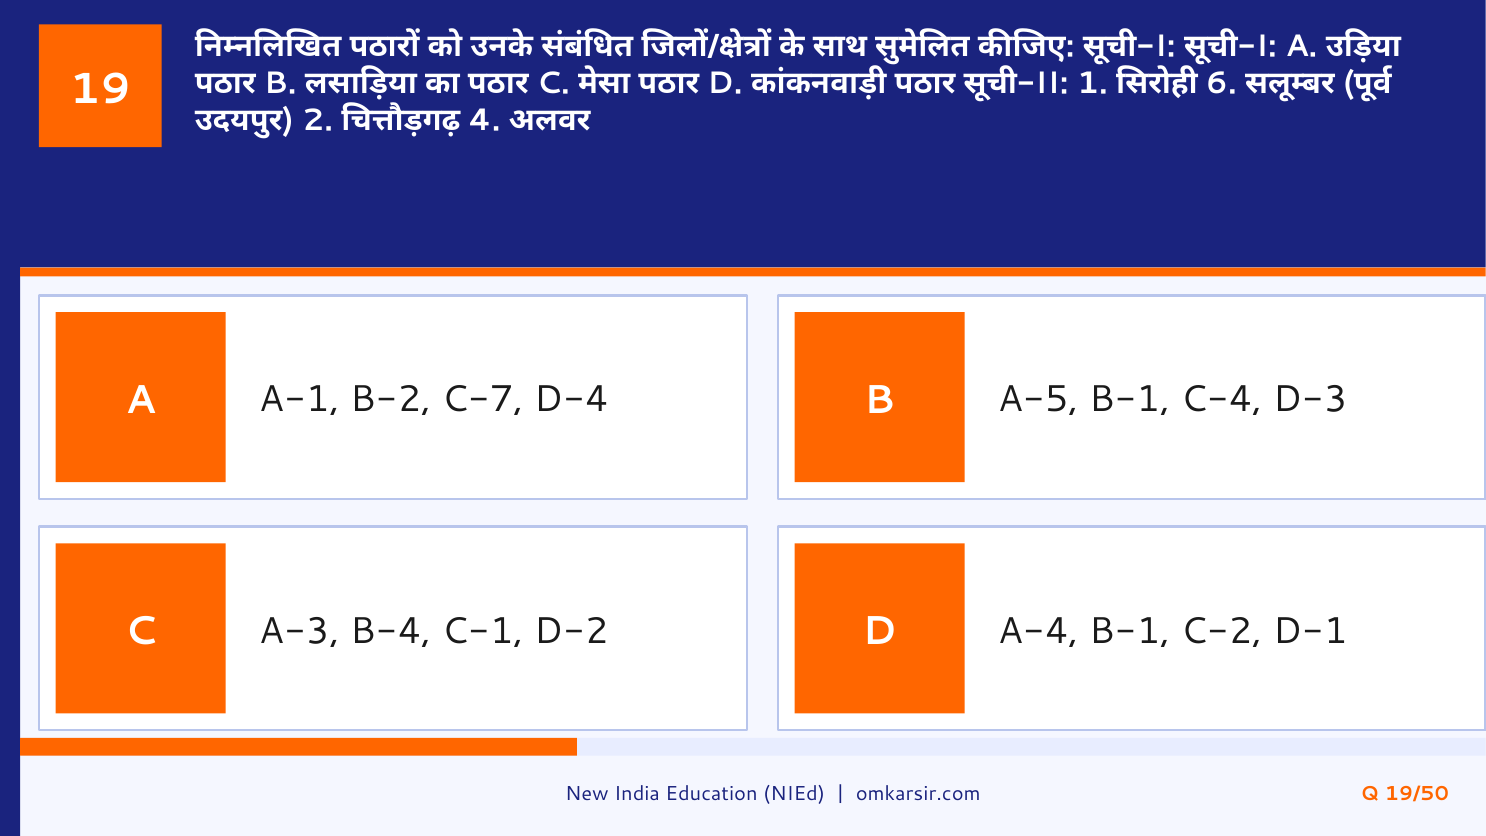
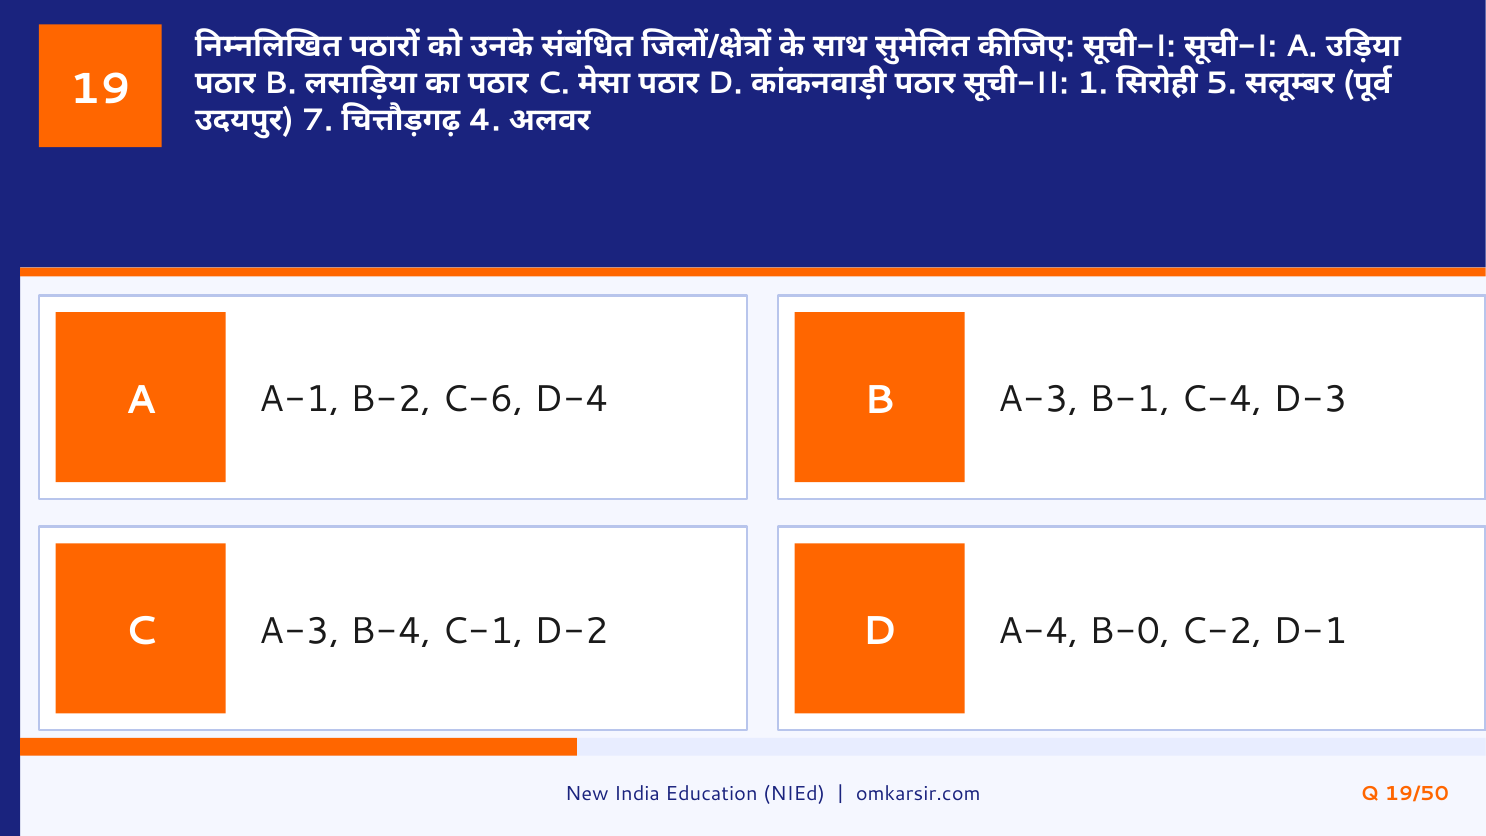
6: 6 -> 5
2: 2 -> 7
C-7: C-7 -> C-6
B A-5: A-5 -> A-3
A-4 B-1: B-1 -> B-0
